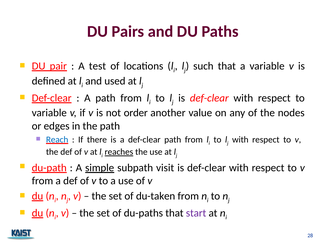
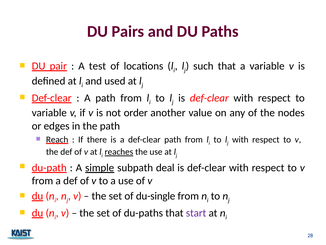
Reach colour: blue -> black
visit: visit -> deal
du-taken: du-taken -> du-single
